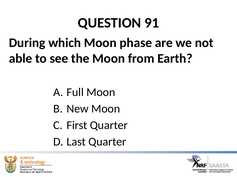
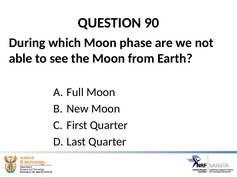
91: 91 -> 90
